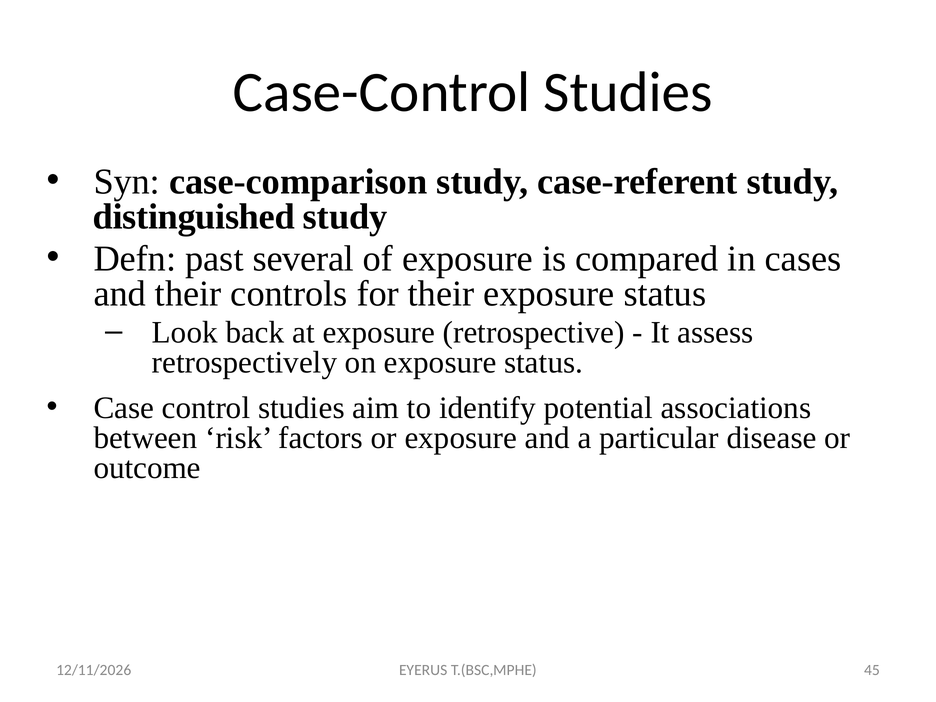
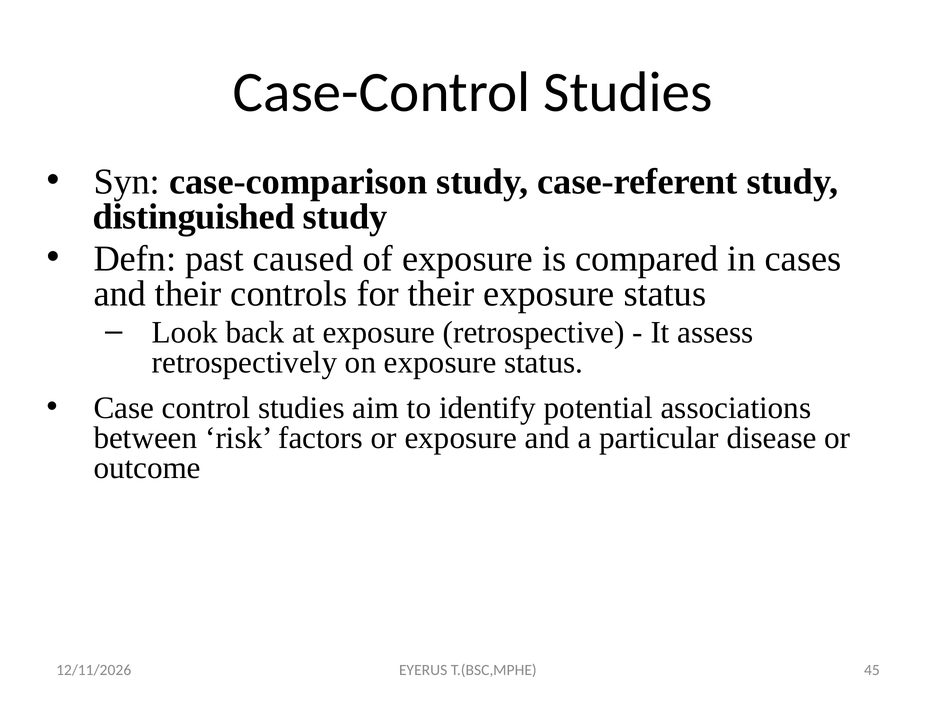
several: several -> caused
